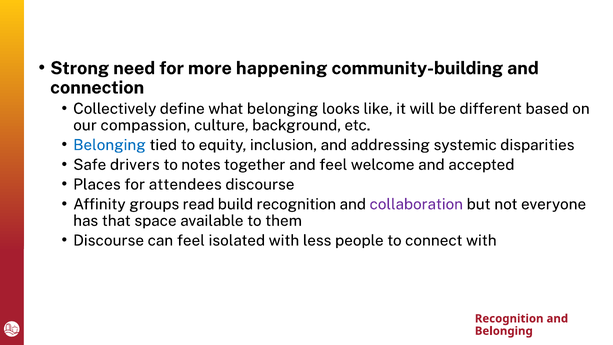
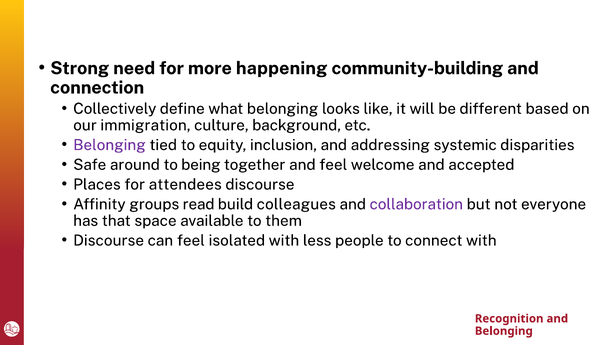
compassion: compassion -> immigration
Belonging at (109, 145) colour: blue -> purple
drivers: drivers -> around
notes: notes -> being
build recognition: recognition -> colleagues
